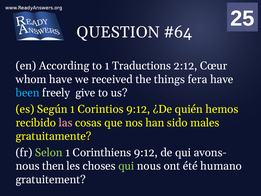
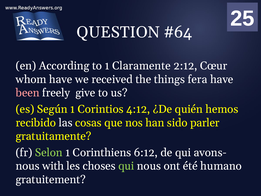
Traductions: Traductions -> Claramente
been colour: light blue -> pink
Corintios 9:12: 9:12 -> 4:12
las colour: pink -> white
males: males -> parler
Corinthiens 9:12: 9:12 -> 6:12
then: then -> with
